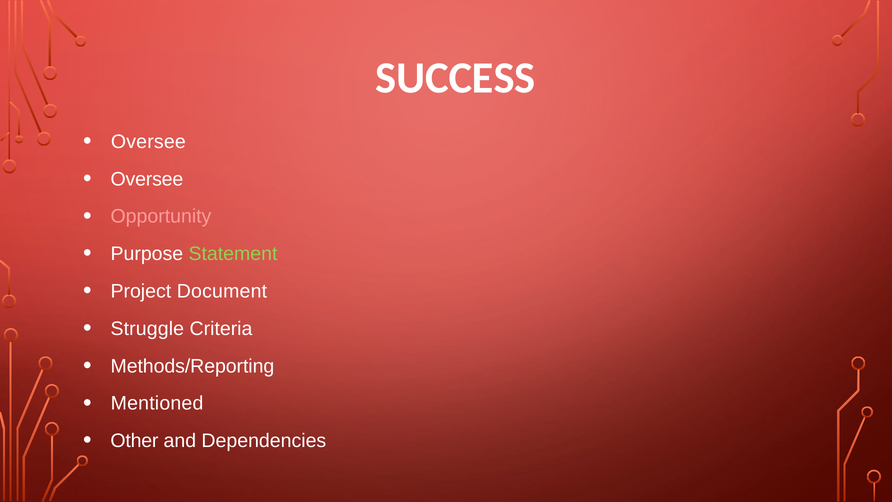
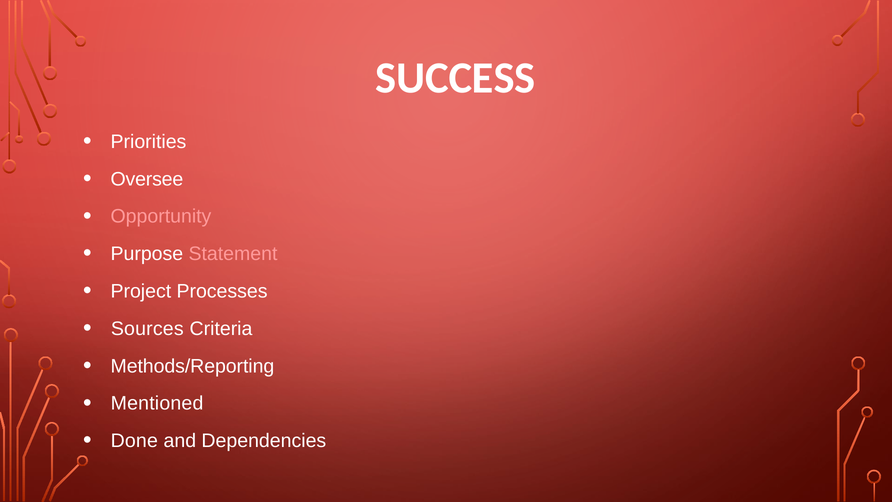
Oversee at (148, 142): Oversee -> Priorities
Statement colour: light green -> pink
Document: Document -> Processes
Struggle: Struggle -> Sources
Other: Other -> Done
